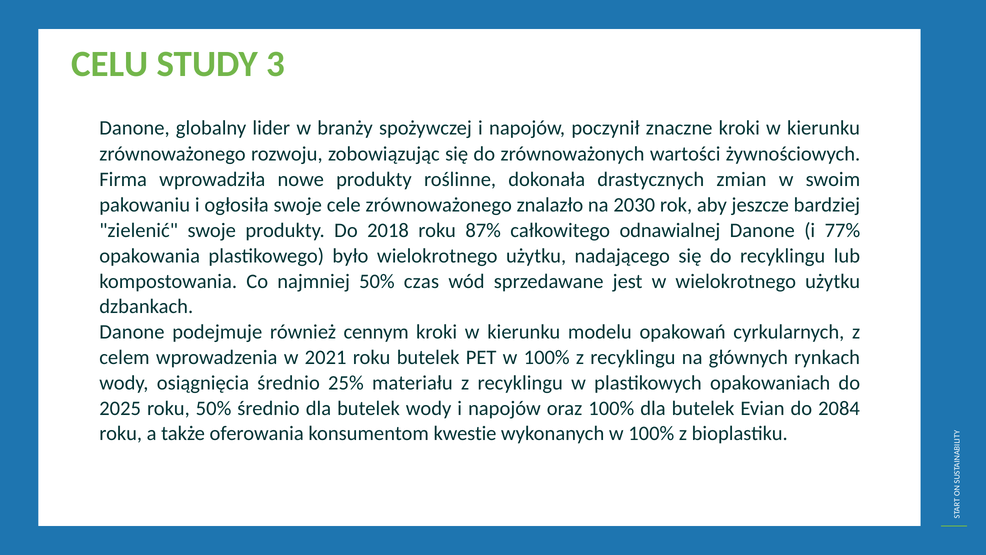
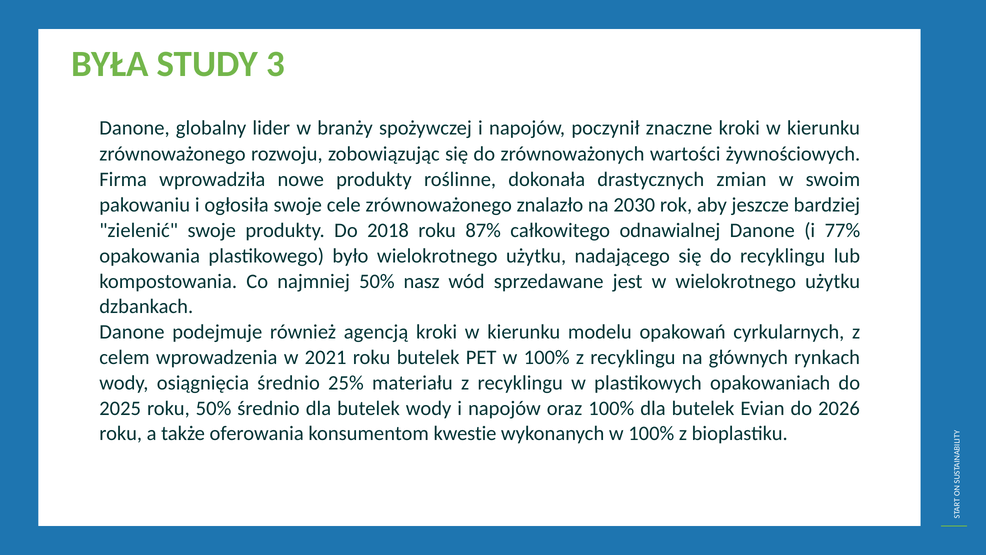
CELU: CELU -> BYŁA
czas: czas -> nasz
cennym: cennym -> agencją
2084: 2084 -> 2026
